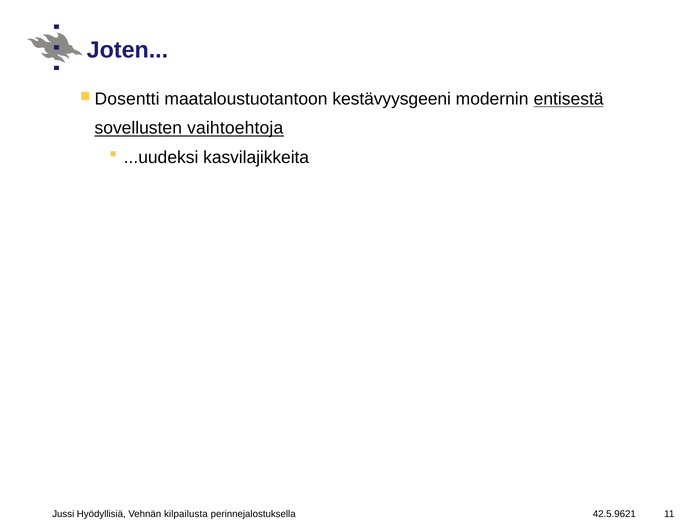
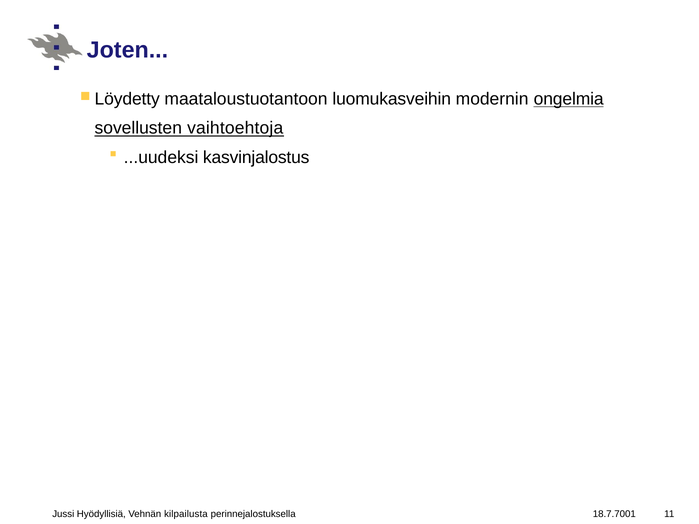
Dosentti: Dosentti -> Löydetty
kestävyysgeeni: kestävyysgeeni -> luomukasveihin
entisestä: entisestä -> ongelmia
kasvilajikkeita: kasvilajikkeita -> kasvinjalostus
42.5.9621: 42.5.9621 -> 18.7.7001
